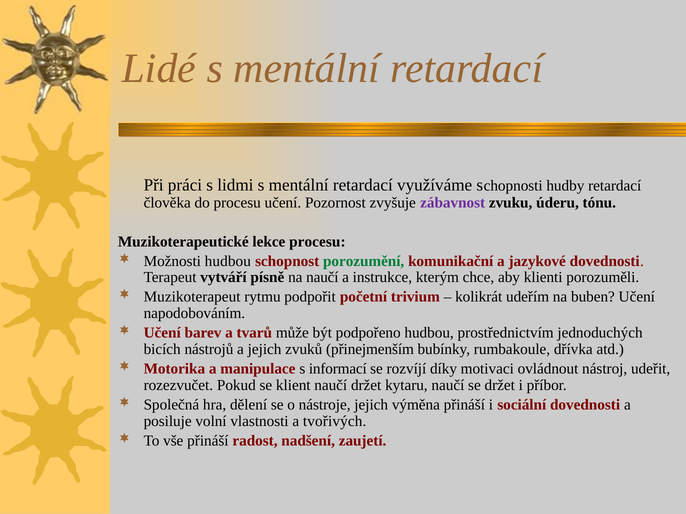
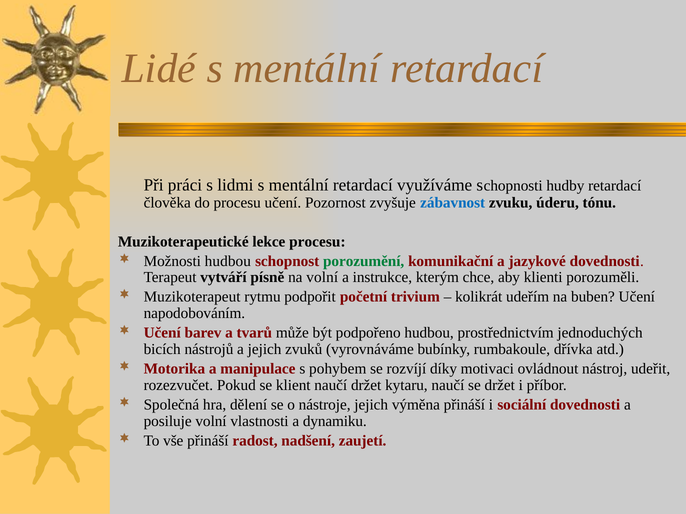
zábavnost colour: purple -> blue
na naučí: naučí -> volní
přinejmenším: přinejmenším -> vyrovnáváme
informací: informací -> pohybem
tvořivých: tvořivých -> dynamiku
